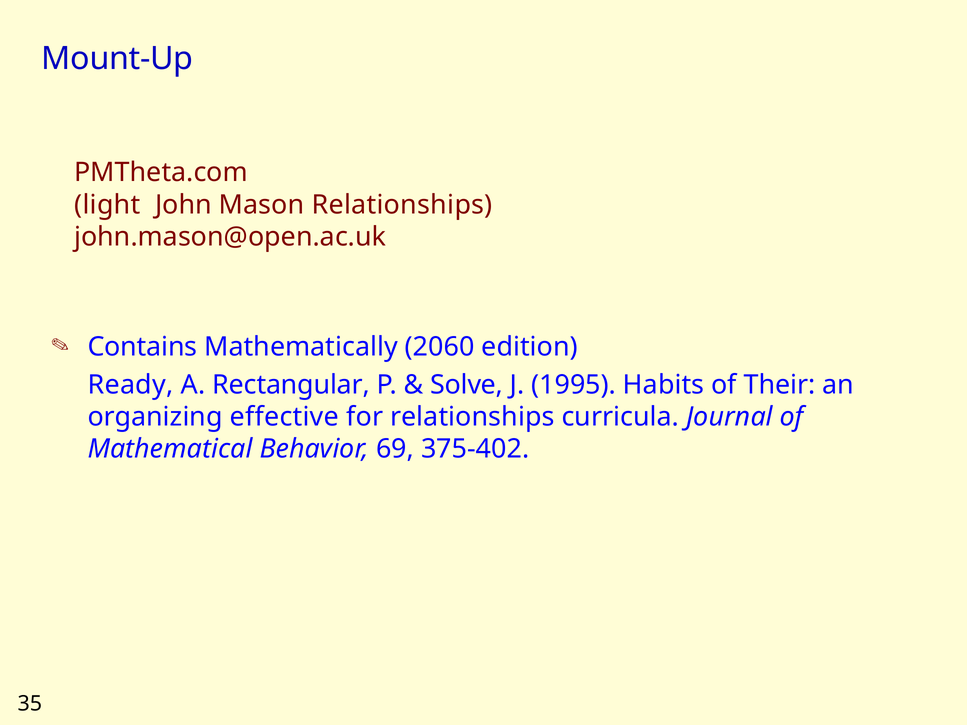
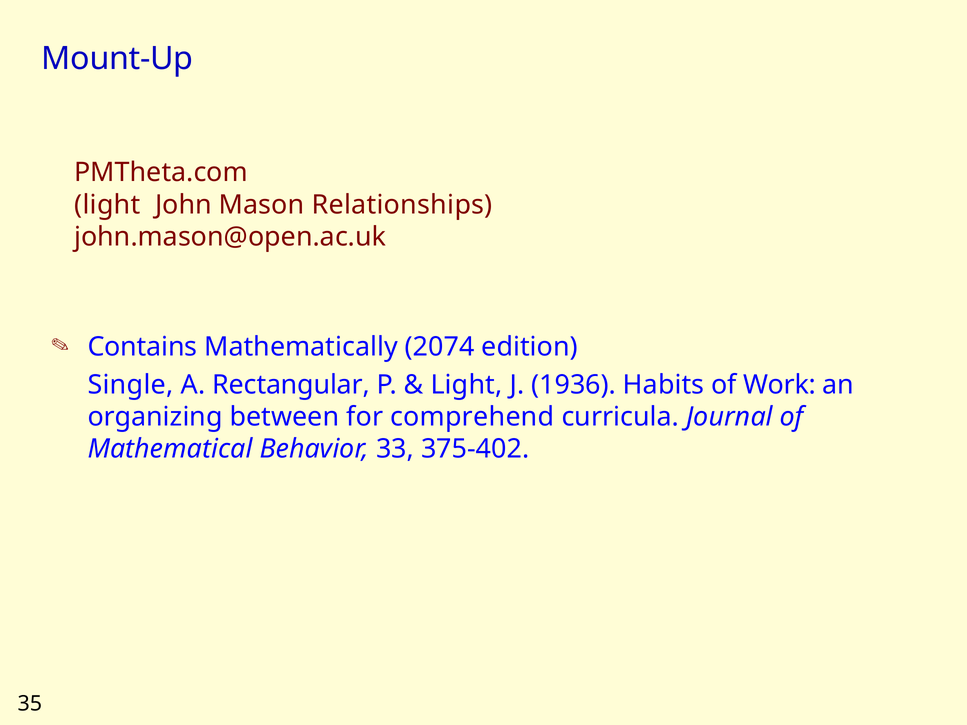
2060: 2060 -> 2074
Ready: Ready -> Single
Solve at (467, 385): Solve -> Light
1995: 1995 -> 1936
Their: Their -> Work
effective: effective -> between
for relationships: relationships -> comprehend
69: 69 -> 33
